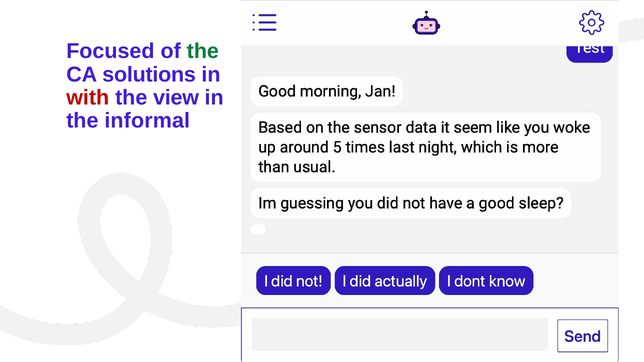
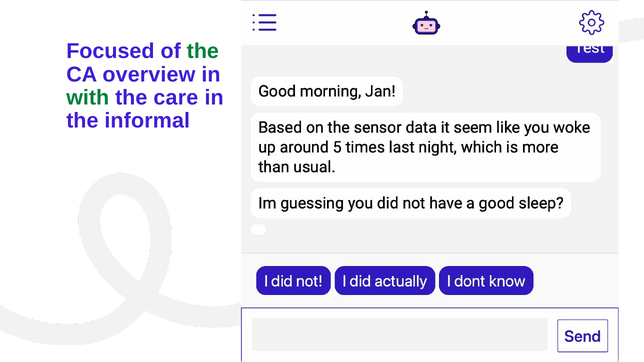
solutions: solutions -> overview
with colour: red -> green
view: view -> care
